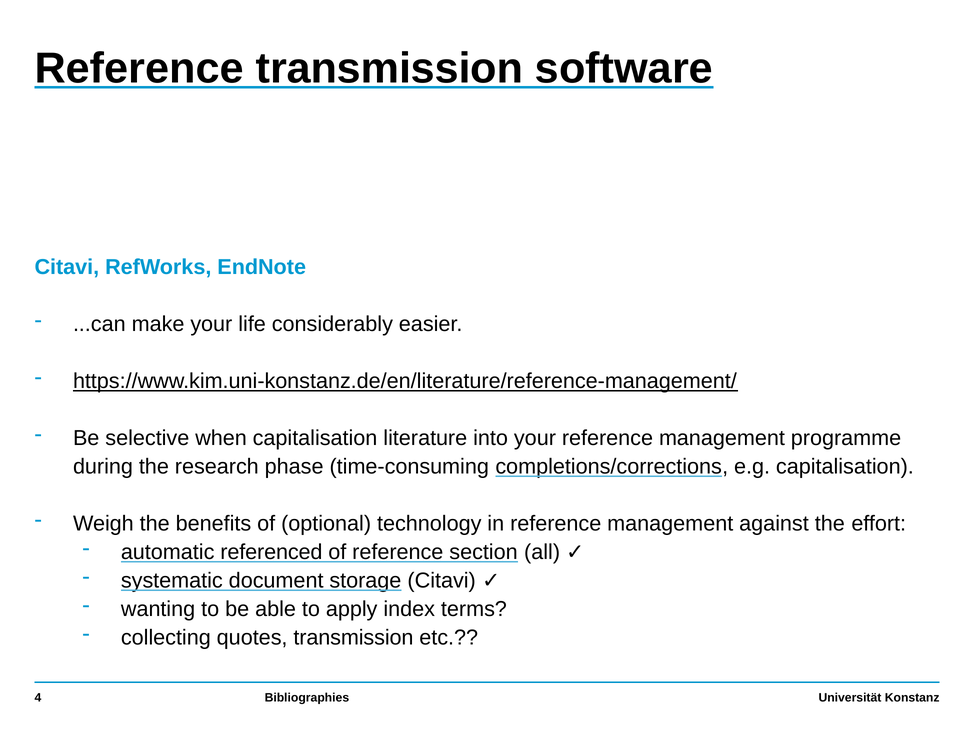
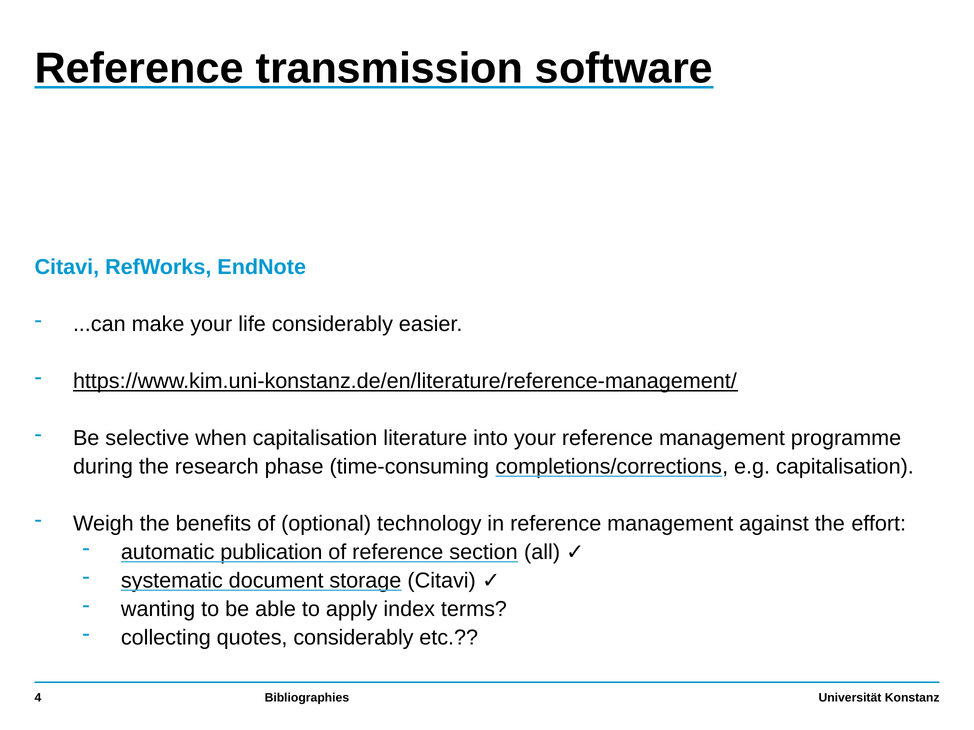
referenced: referenced -> publication
quotes transmission: transmission -> considerably
